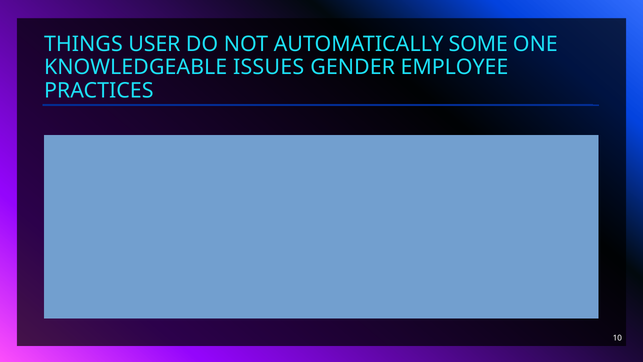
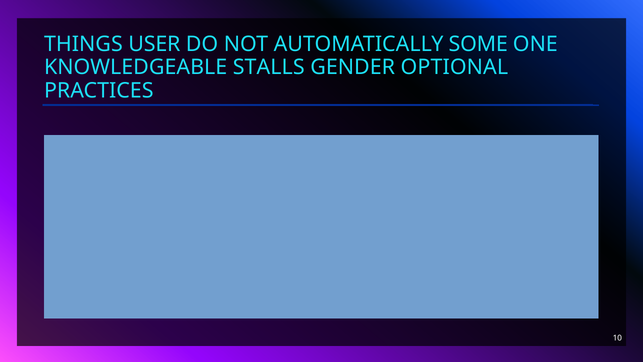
ISSUES: ISSUES -> STALLS
EMPLOYEE: EMPLOYEE -> OPTIONAL
